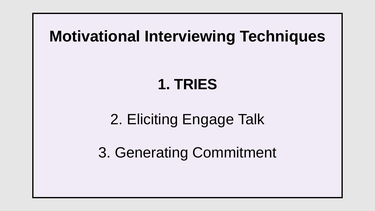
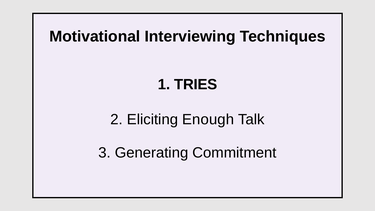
Engage: Engage -> Enough
